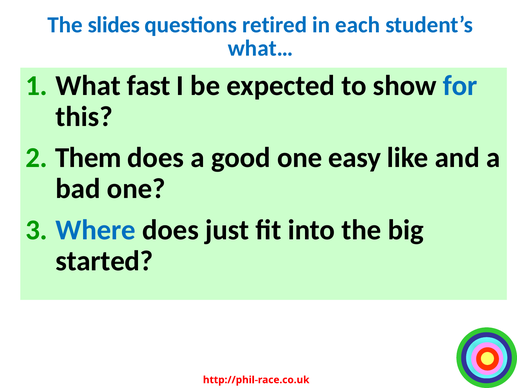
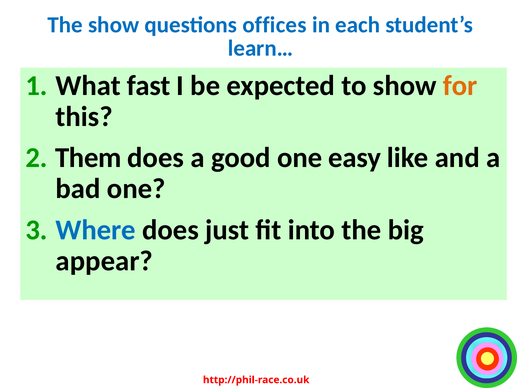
The slides: slides -> show
retired: retired -> offices
what…: what… -> learn…
for colour: blue -> orange
started: started -> appear
